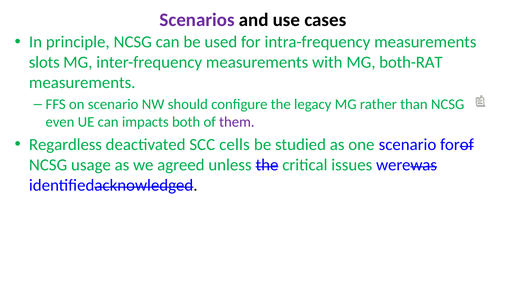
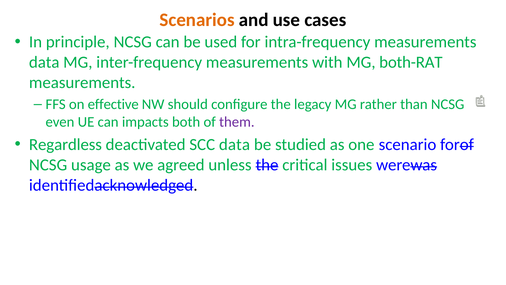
Scenarios colour: purple -> orange
slots at (44, 62): slots -> data
on scenario: scenario -> effective
SCC cells: cells -> data
